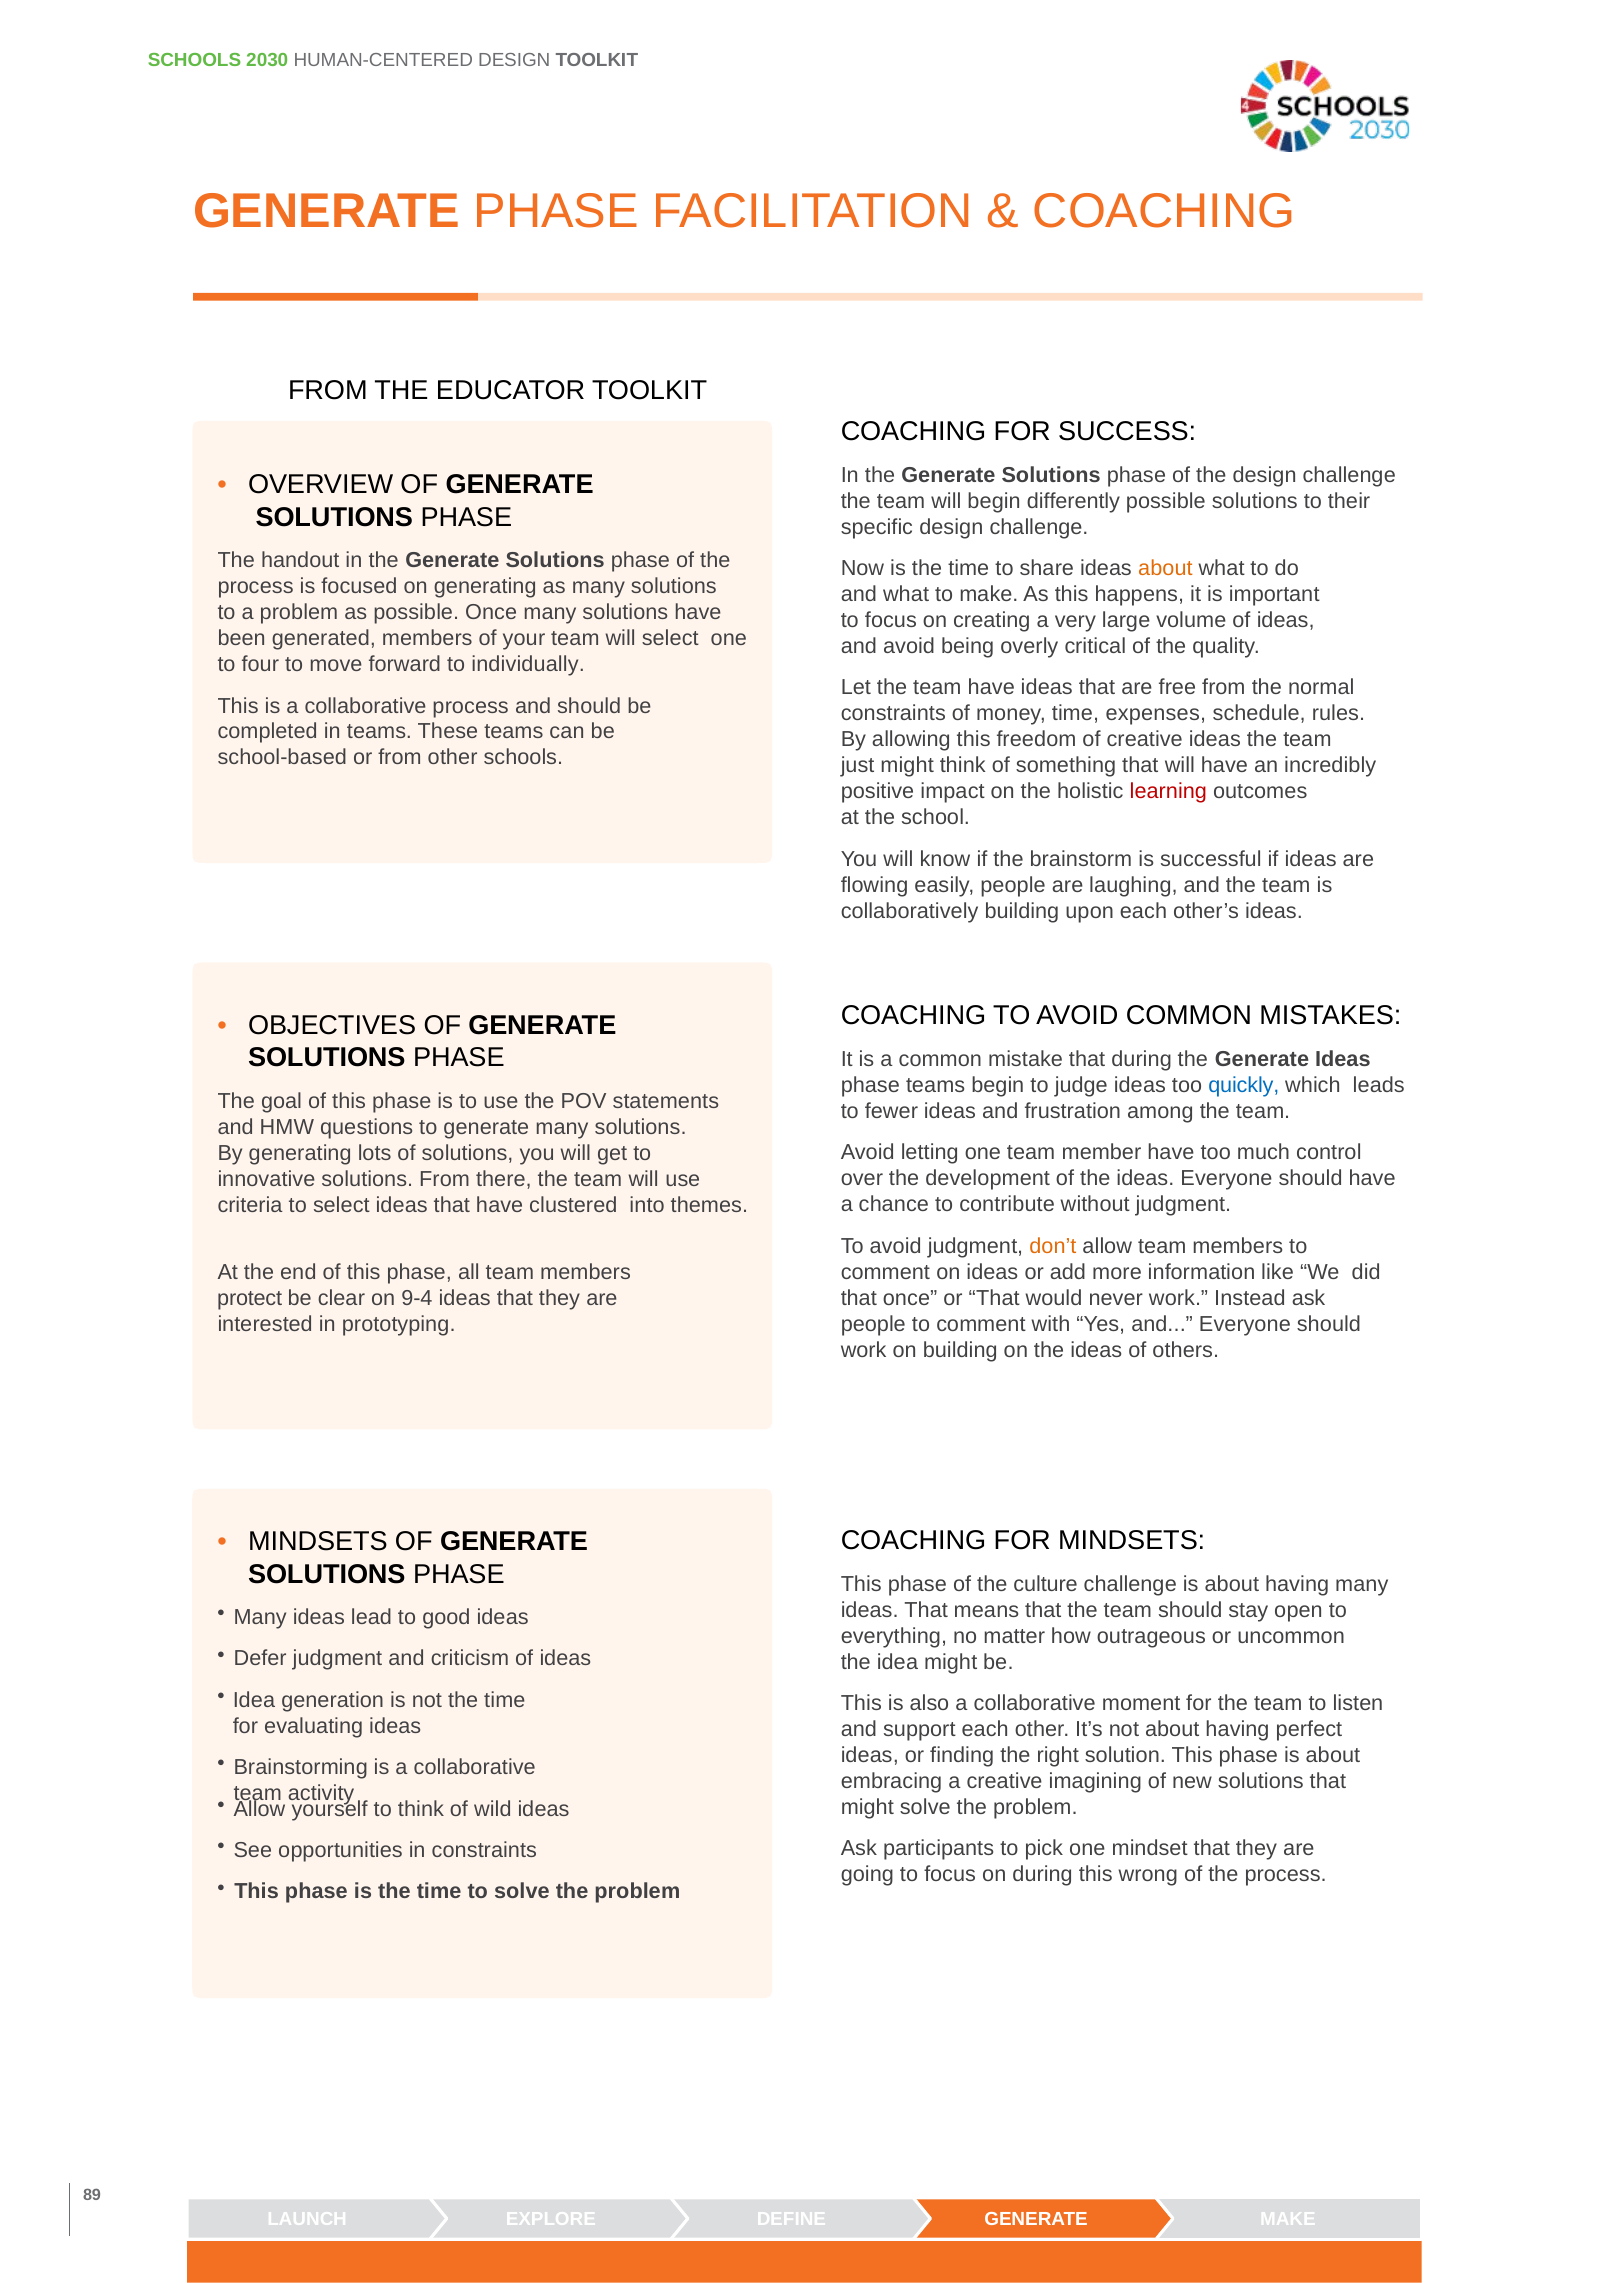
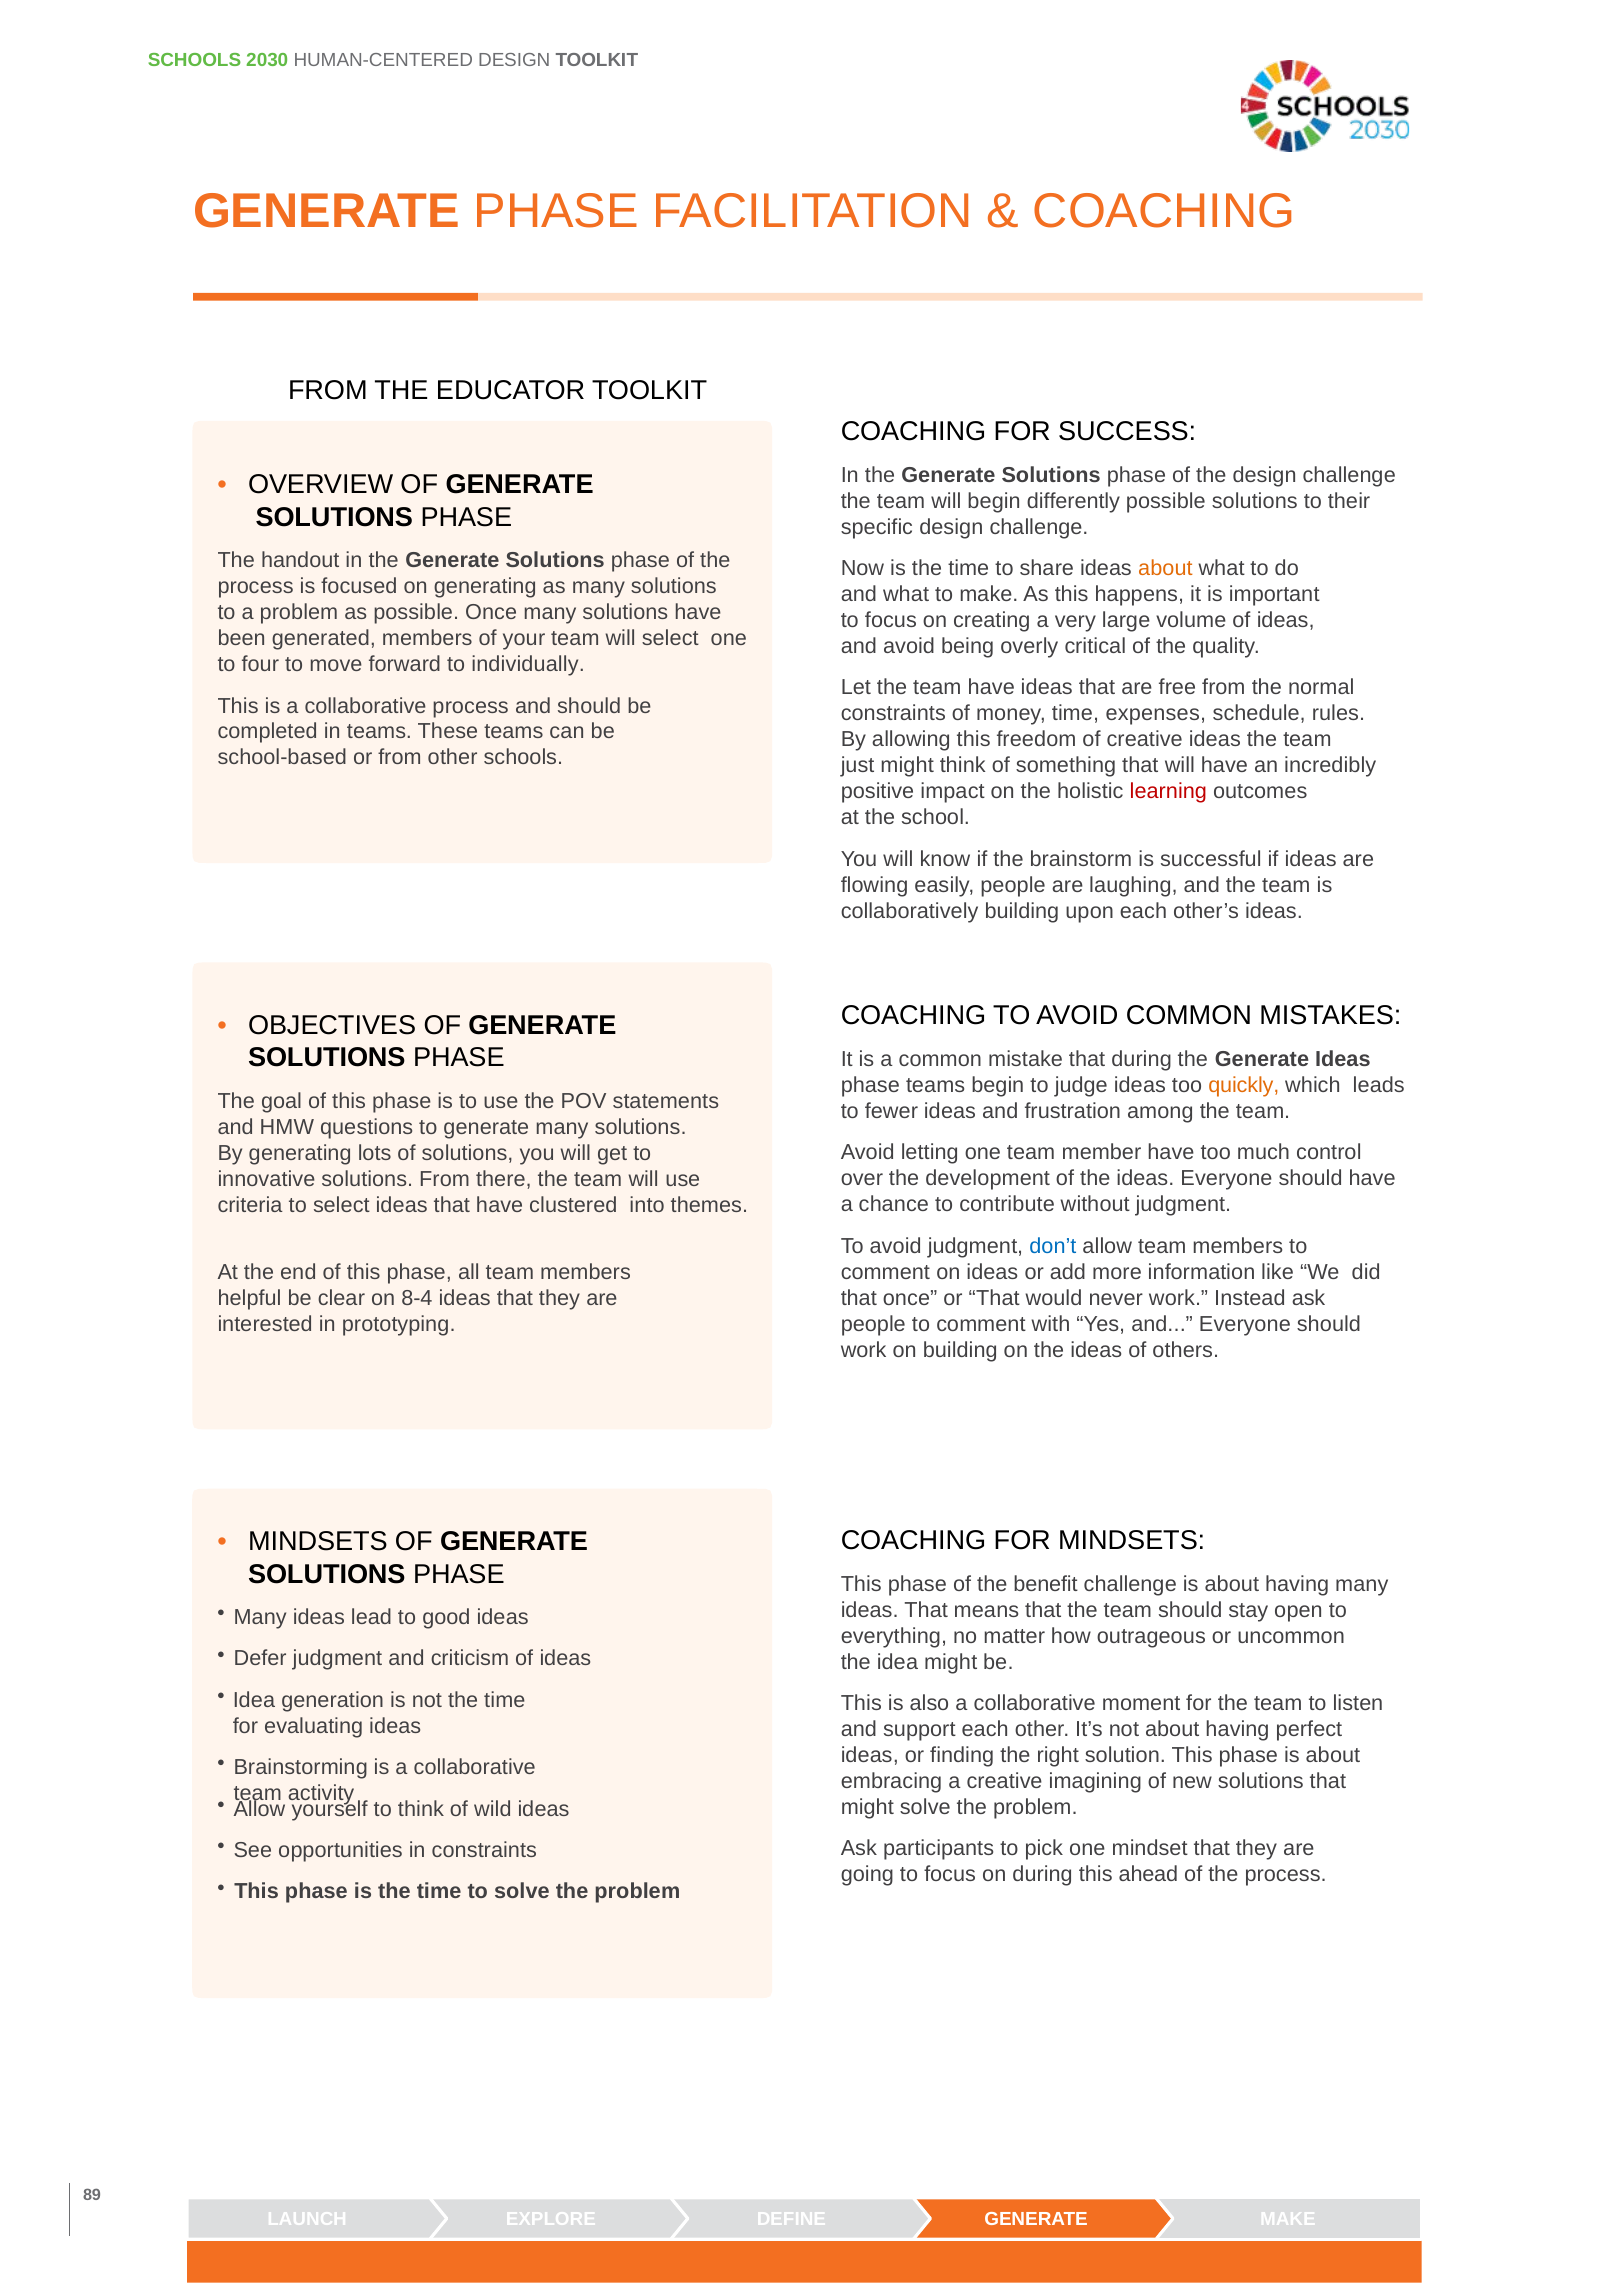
quickly colour: blue -> orange
don’t colour: orange -> blue
protect: protect -> helpful
9-4: 9-4 -> 8-4
culture: culture -> benefit
wrong: wrong -> ahead
